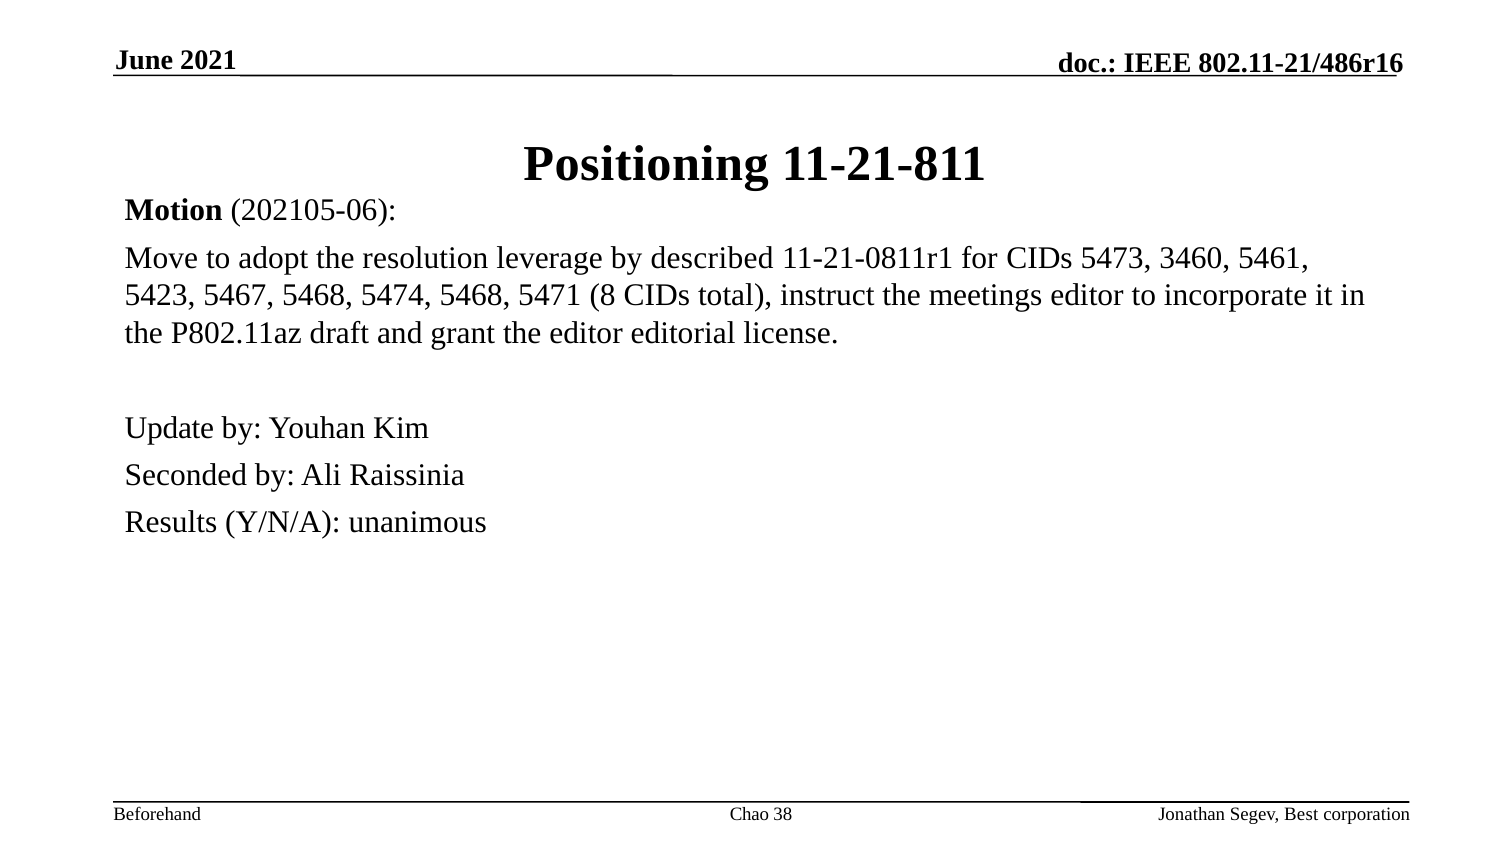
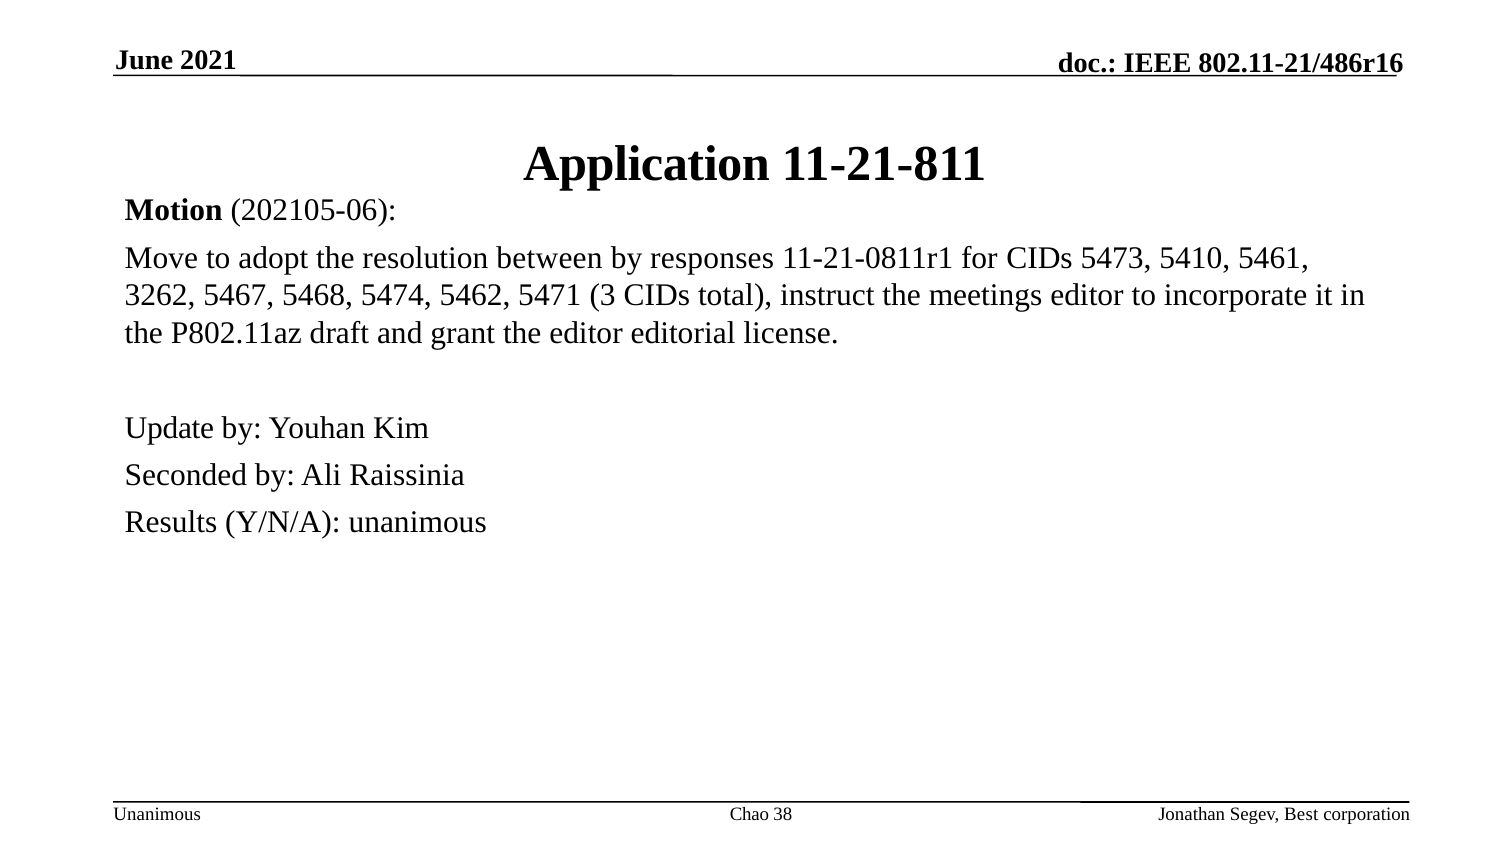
Positioning: Positioning -> Application
leverage: leverage -> between
described: described -> responses
3460: 3460 -> 5410
5423: 5423 -> 3262
5474 5468: 5468 -> 5462
8: 8 -> 3
Beforehand at (157, 815): Beforehand -> Unanimous
